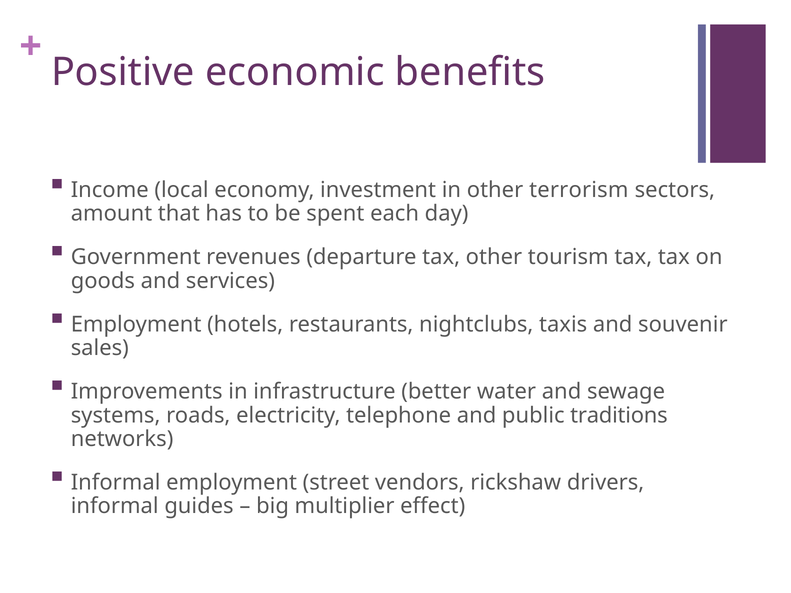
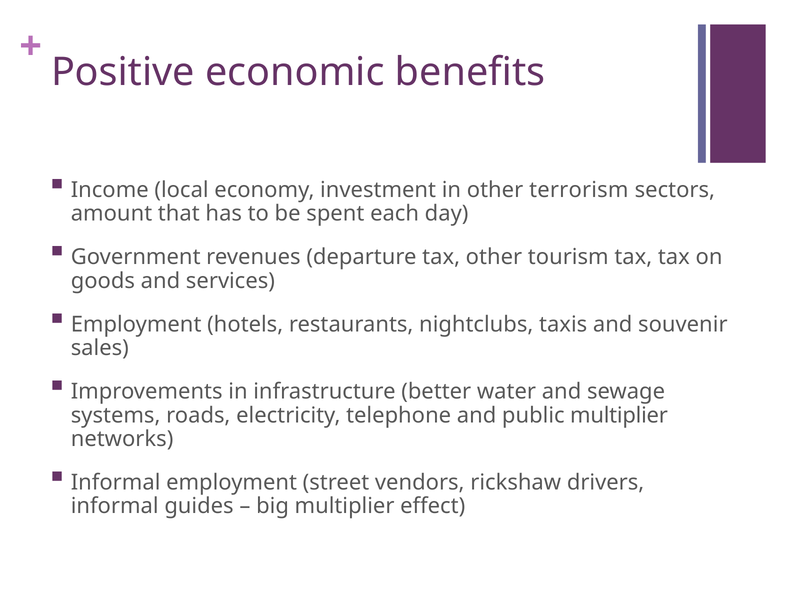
public traditions: traditions -> multiplier
